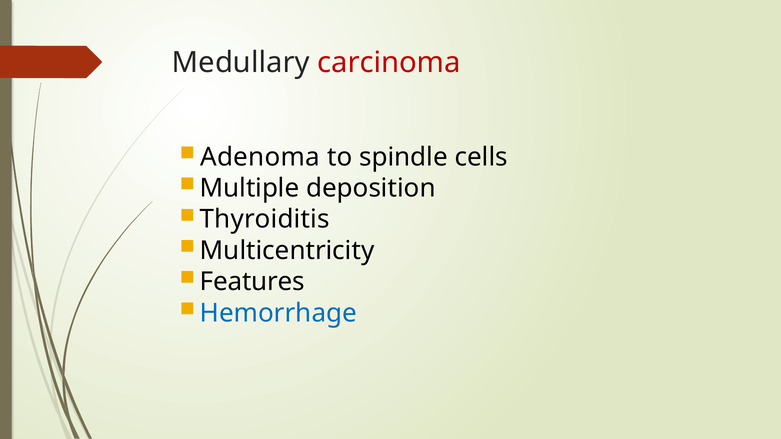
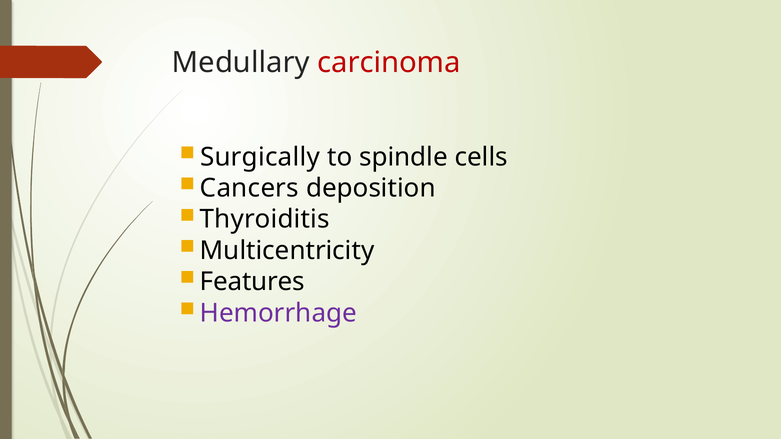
Adenoma: Adenoma -> Surgically
Multiple: Multiple -> Cancers
Hemorrhage colour: blue -> purple
